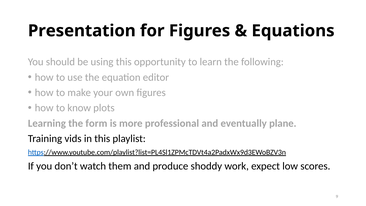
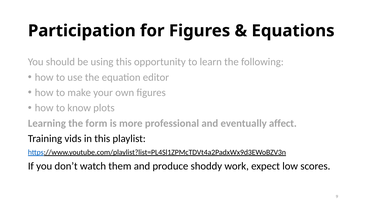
Presentation: Presentation -> Participation
plane: plane -> affect
